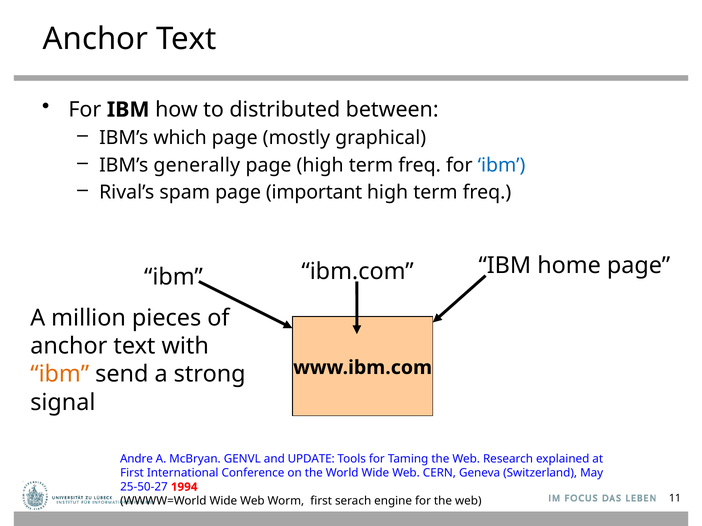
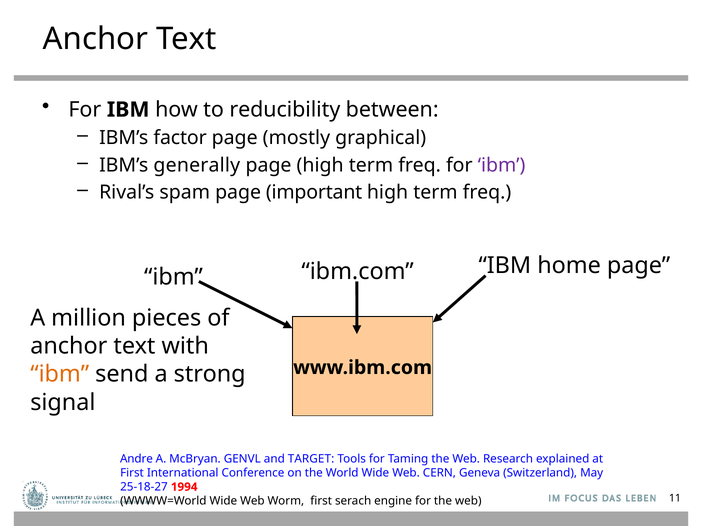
distributed: distributed -> reducibility
which: which -> factor
ibm at (502, 165) colour: blue -> purple
UPDATE: UPDATE -> TARGET
25-50-27: 25-50-27 -> 25-18-27
